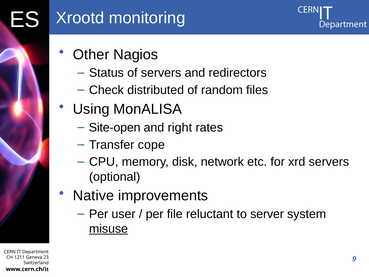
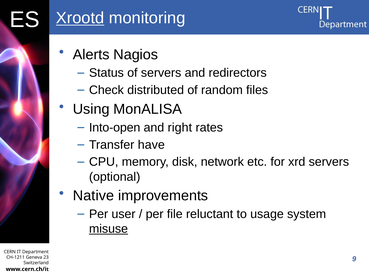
Xrootd underline: none -> present
Other: Other -> Alerts
Site-open: Site-open -> Into-open
cope: cope -> have
server: server -> usage
